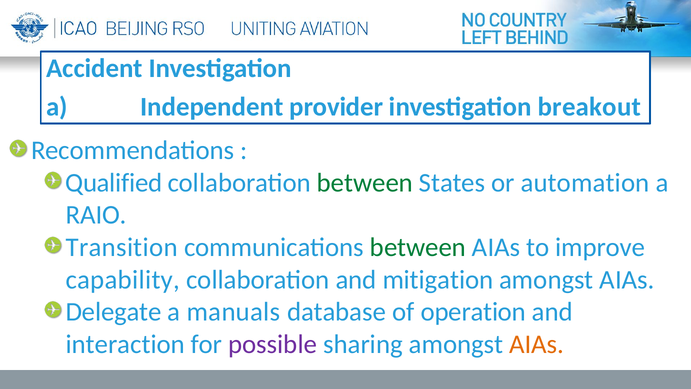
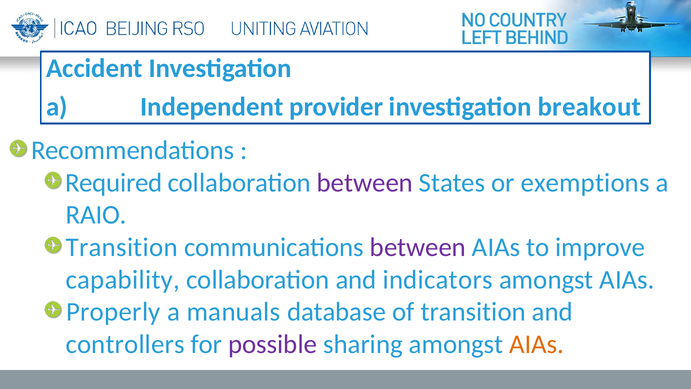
Qualified: Qualified -> Required
between at (365, 183) colour: green -> purple
automation: automation -> exemptions
between at (418, 247) colour: green -> purple
mitigation: mitigation -> indicators
Delegate: Delegate -> Properly
of operation: operation -> transition
interaction: interaction -> controllers
